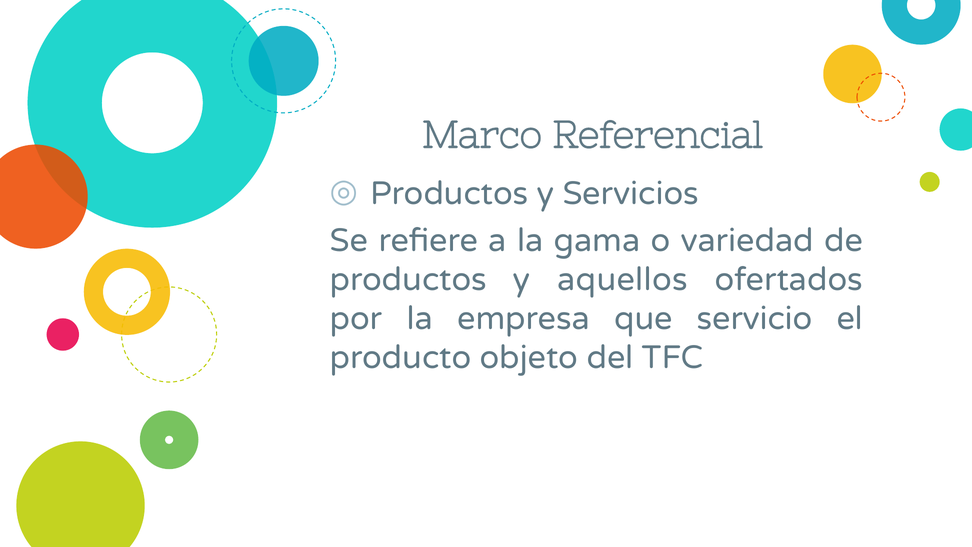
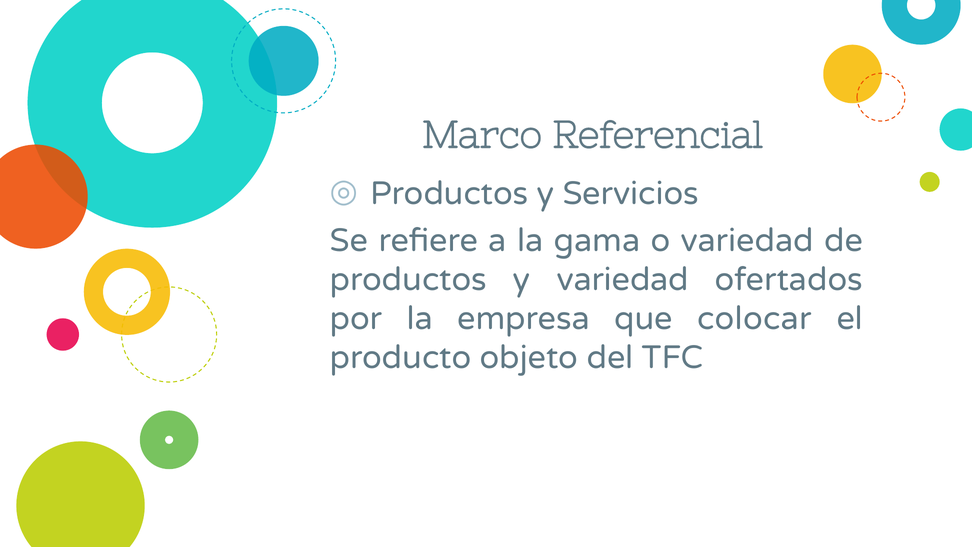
y aquellos: aquellos -> variedad
servicio: servicio -> colocar
